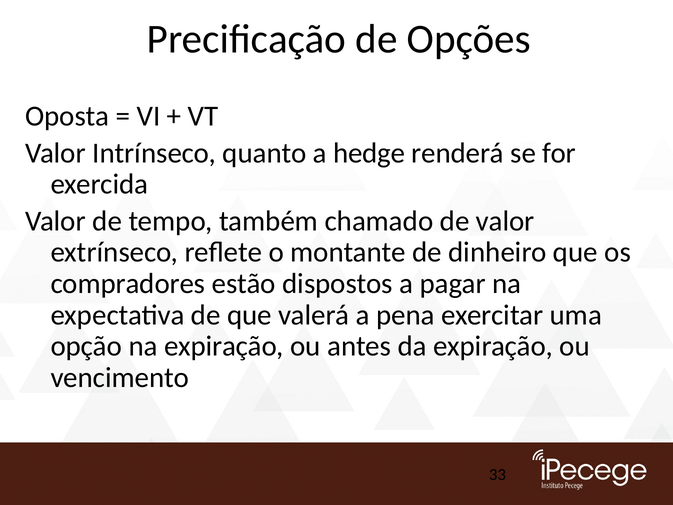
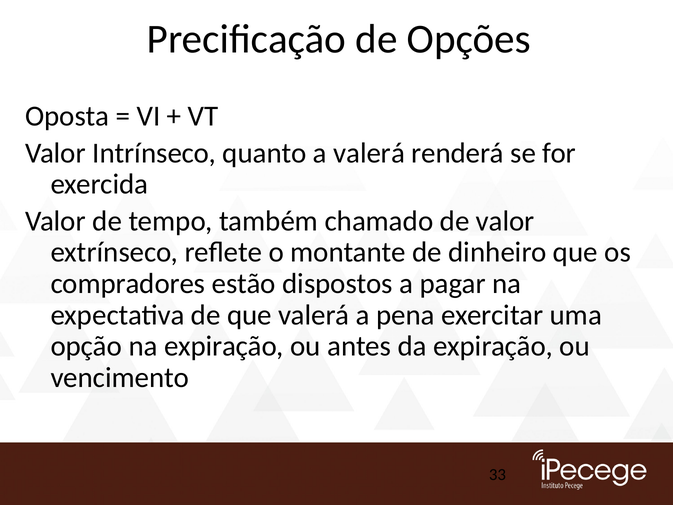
a hedge: hedge -> valerá
